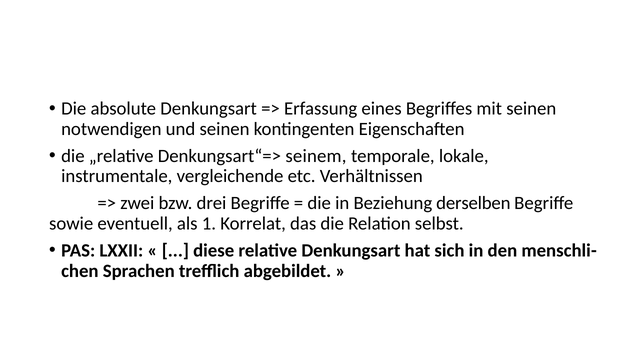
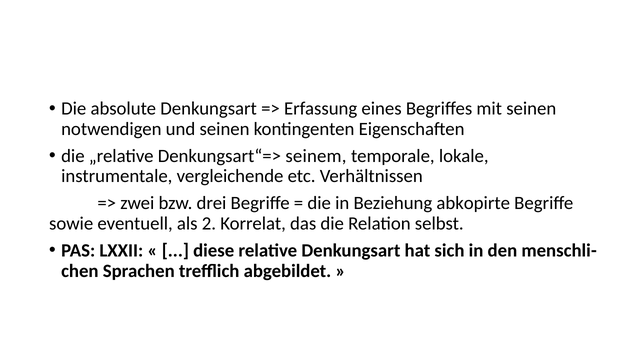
derselben: derselben -> abkopirte
1: 1 -> 2
